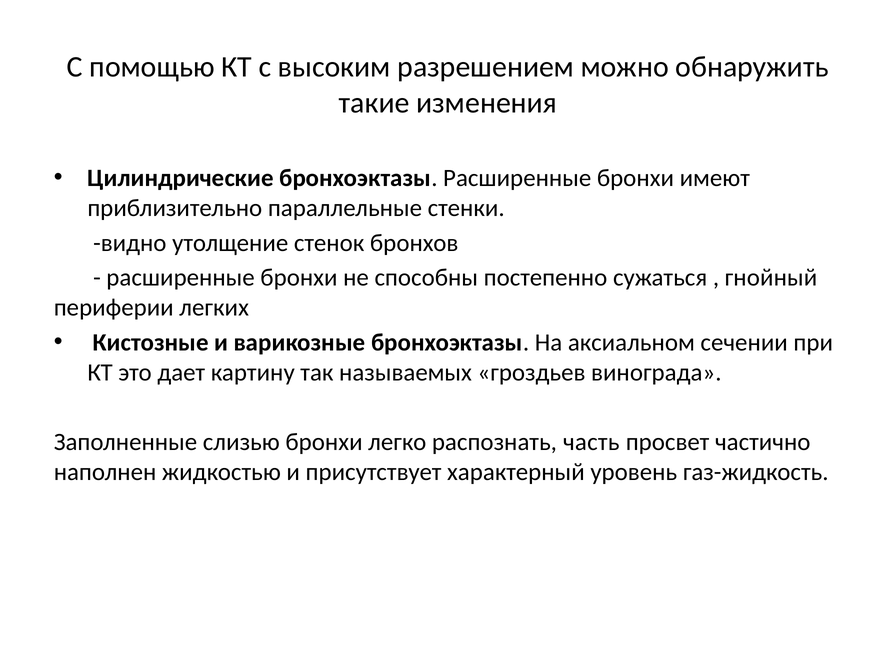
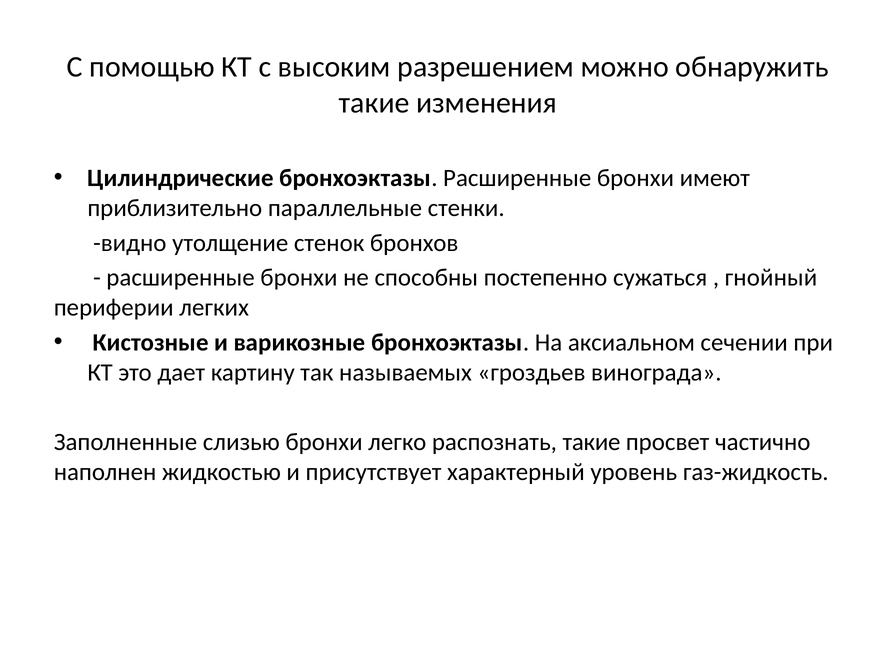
распознать часть: часть -> такие
